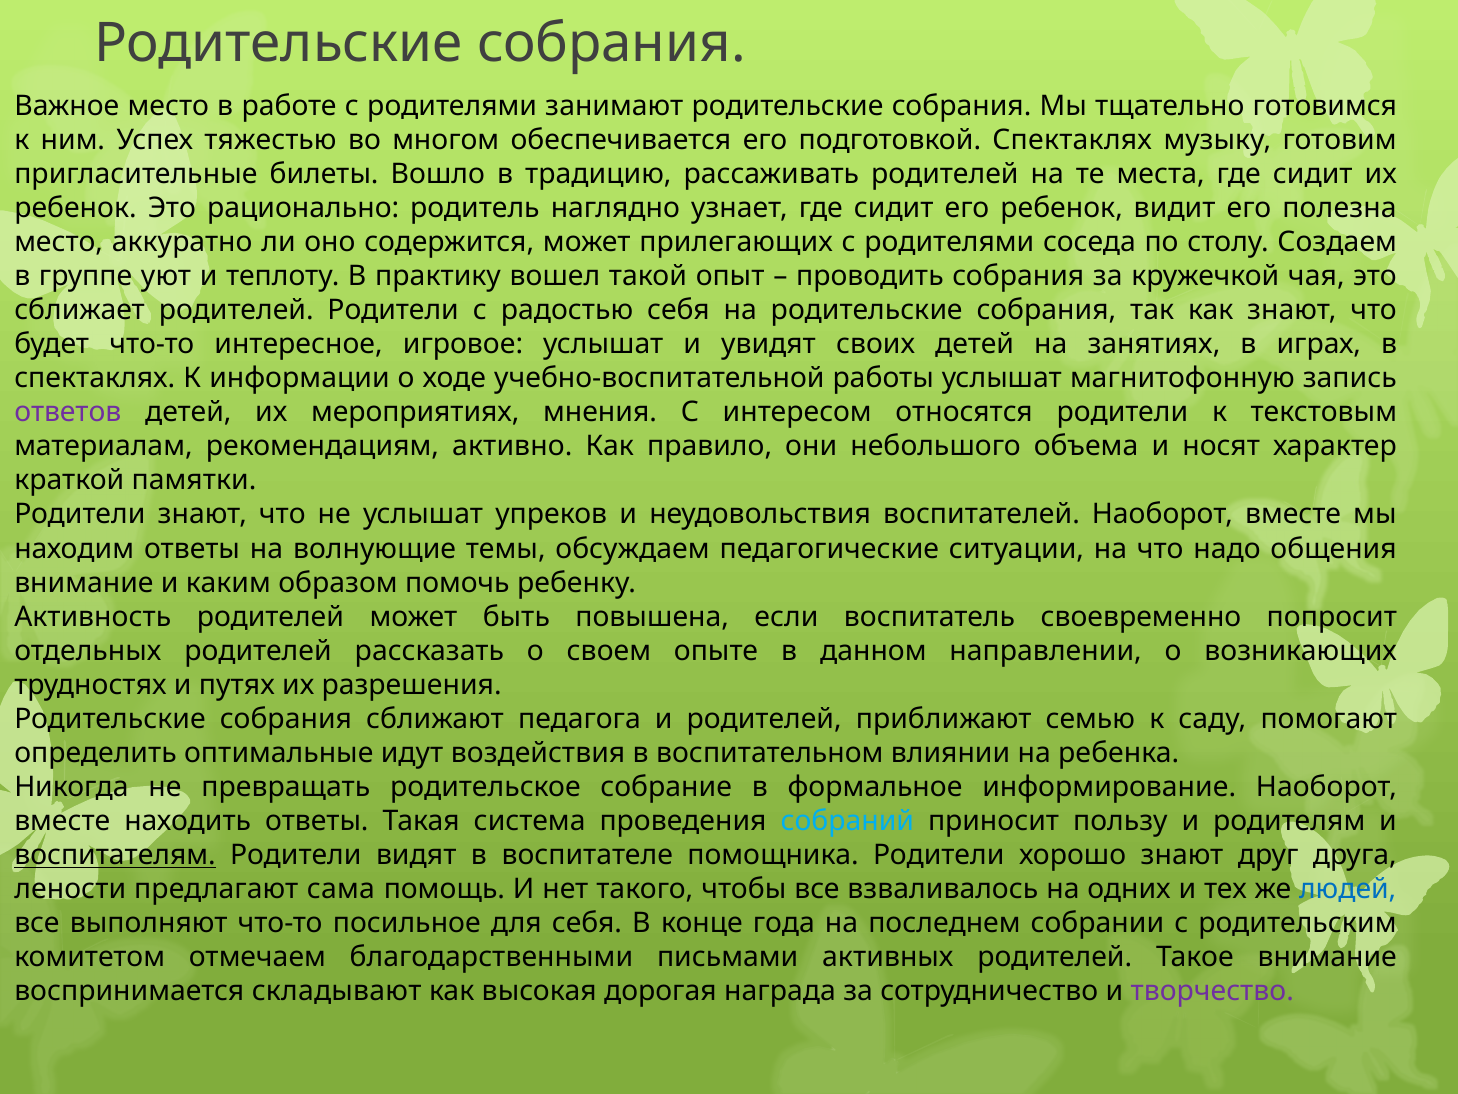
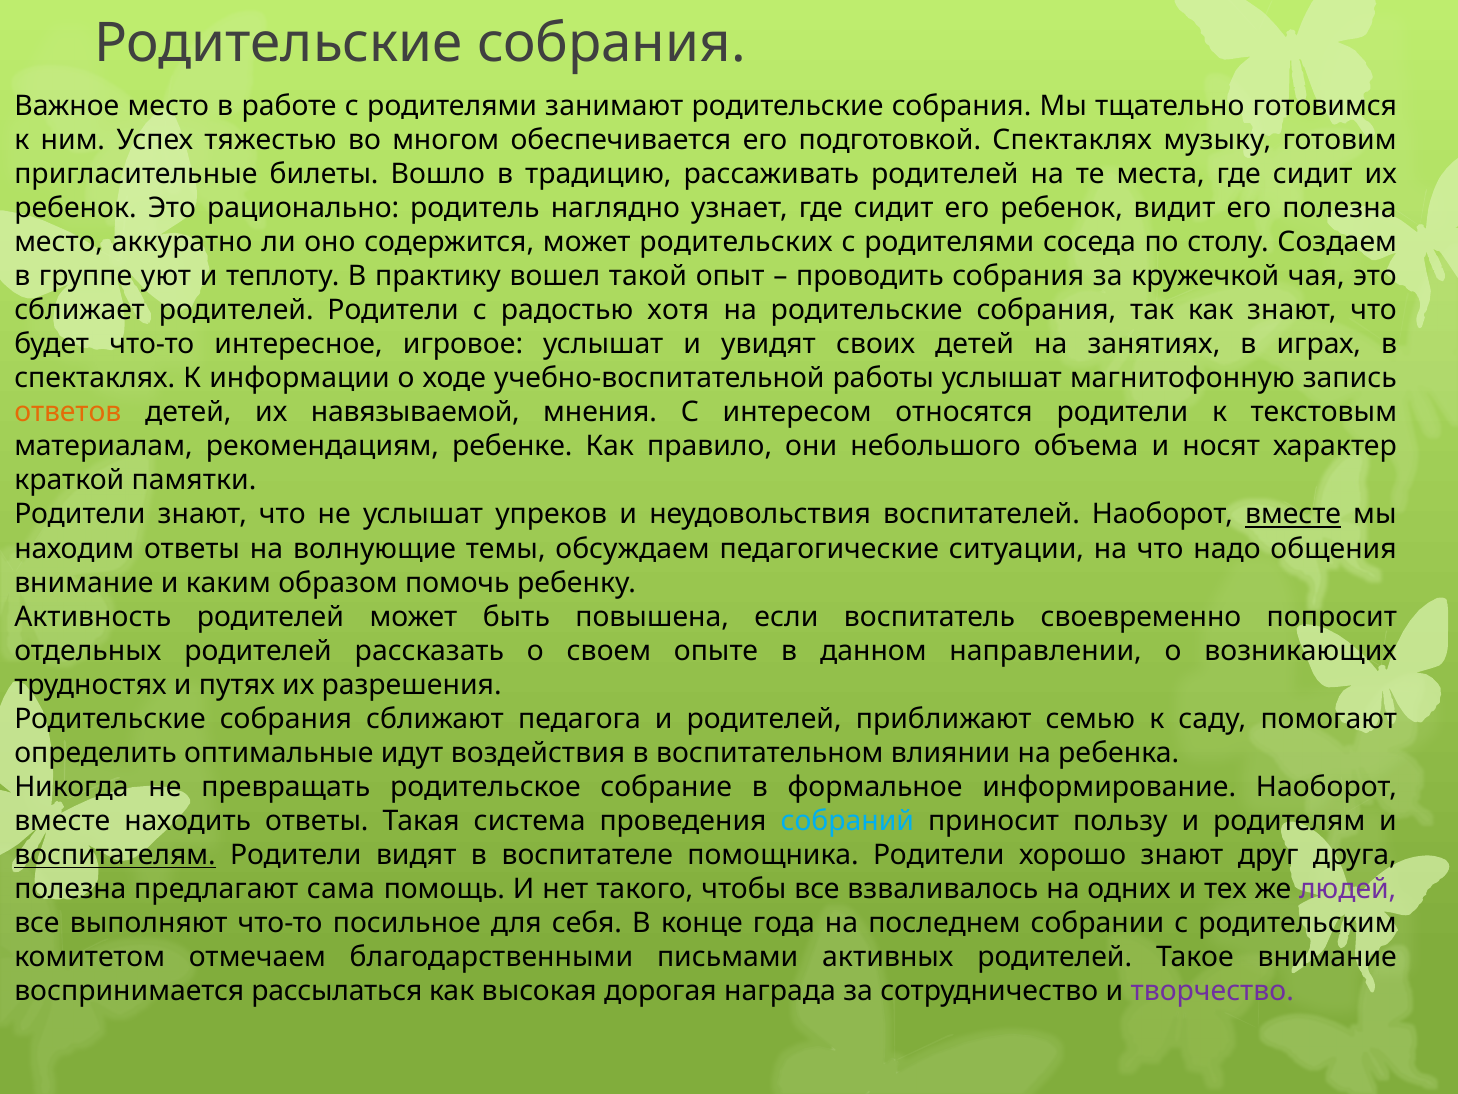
прилегающих: прилегающих -> родительских
радостью себя: себя -> хотя
ответов colour: purple -> orange
мероприятиях: мероприятиях -> навязываемой
активно: активно -> ребенке
вместе at (1293, 514) underline: none -> present
лености at (70, 889): лености -> полезна
людей colour: blue -> purple
складывают: складывают -> рассылаться
